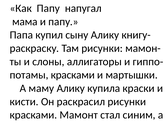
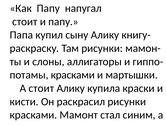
мама at (25, 22): мама -> стоит
А маму: маму -> стоит
